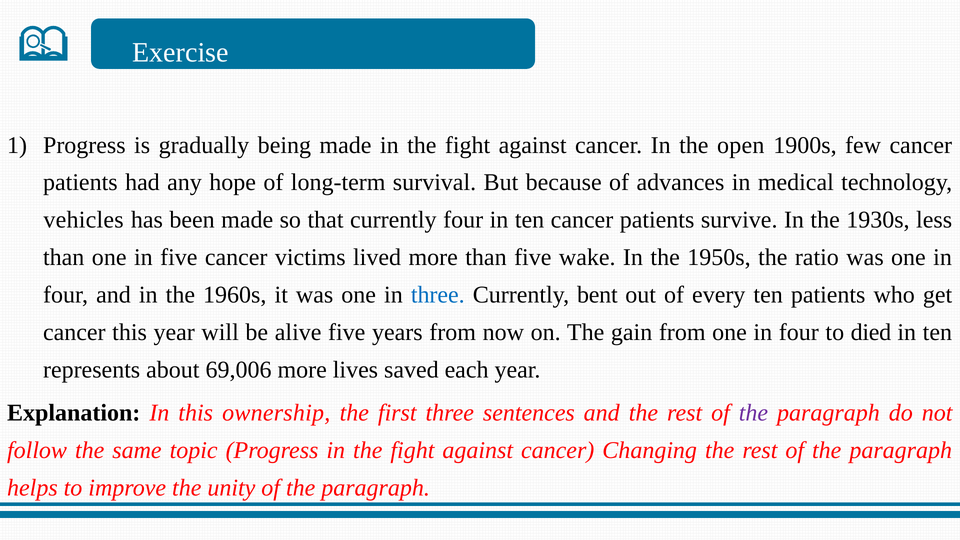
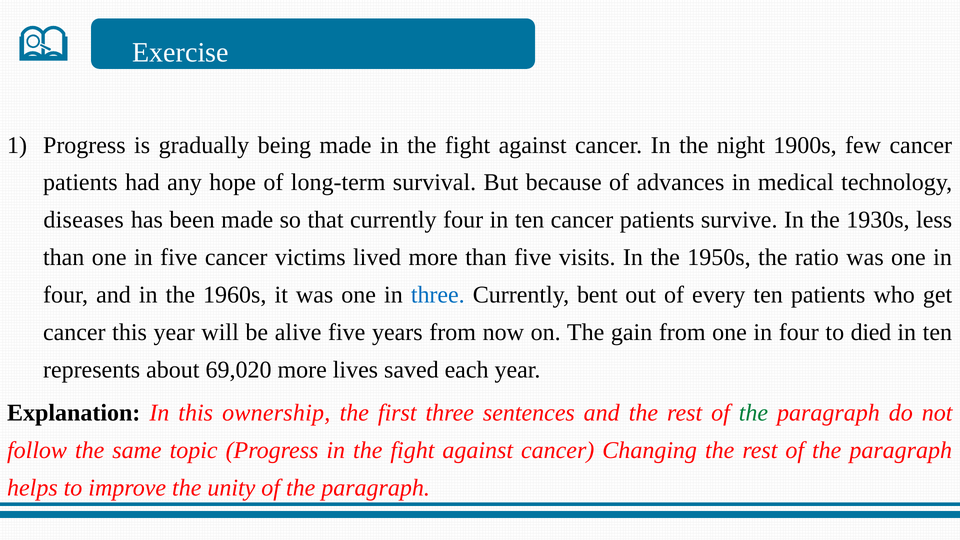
open: open -> night
vehicles: vehicles -> diseases
wake: wake -> visits
69,006: 69,006 -> 69,020
the at (753, 413) colour: purple -> green
